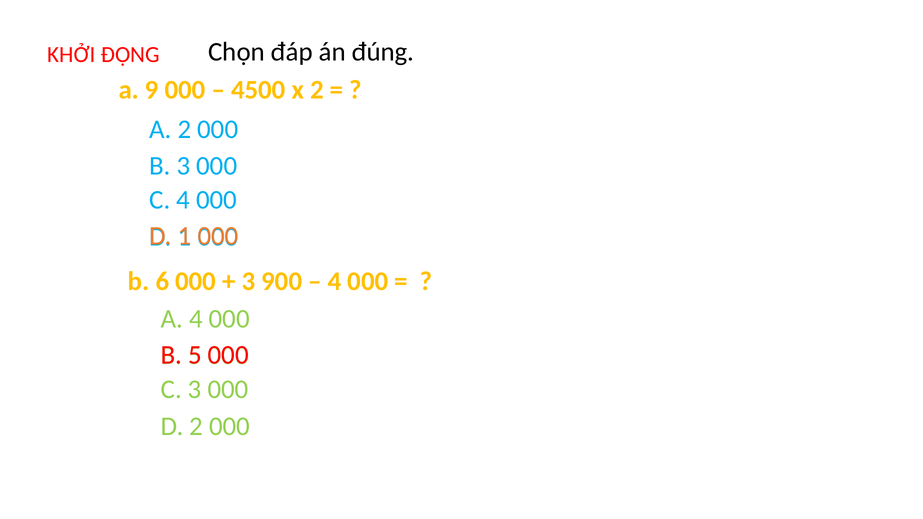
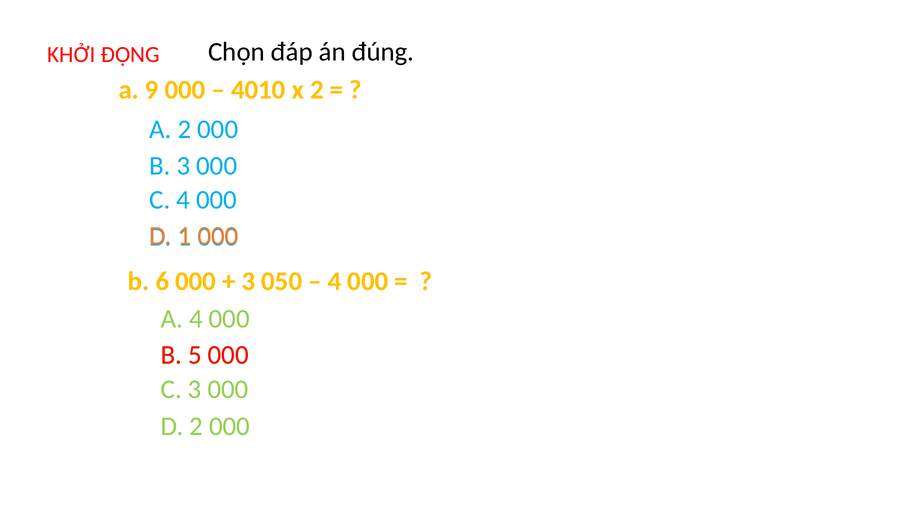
4500: 4500 -> 4010
900: 900 -> 050
